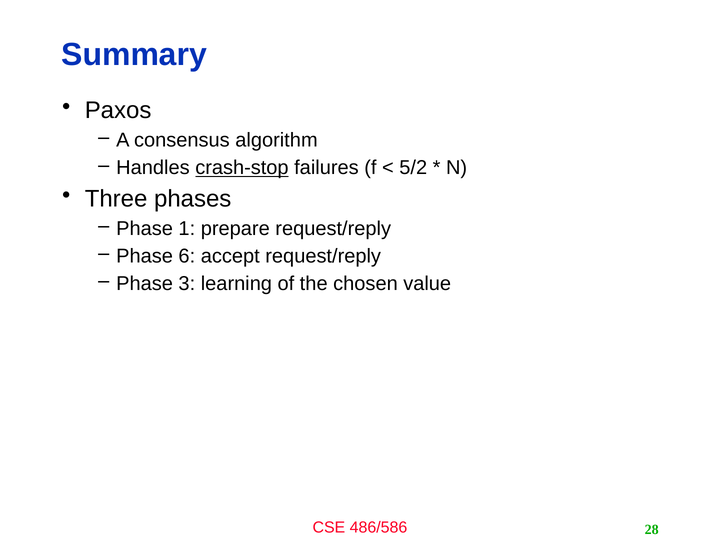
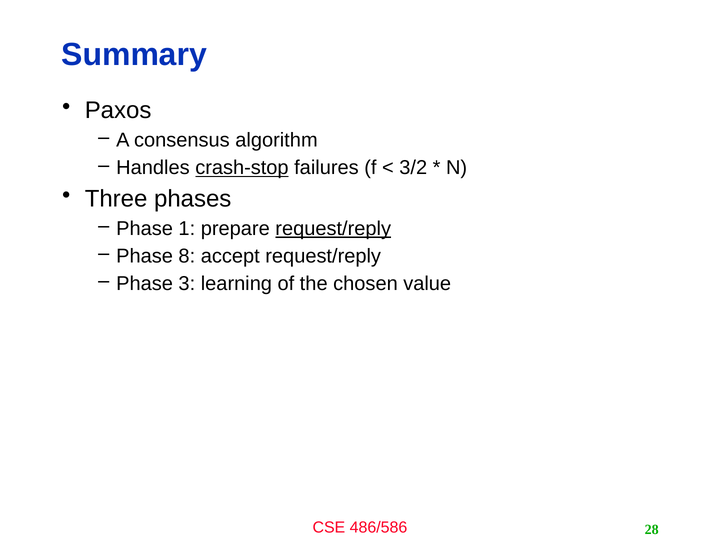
5/2: 5/2 -> 3/2
request/reply at (333, 229) underline: none -> present
6: 6 -> 8
